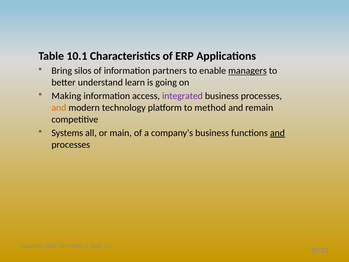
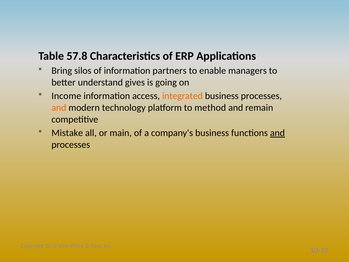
10.1: 10.1 -> 57.8
managers underline: present -> none
learn: learn -> gives
Making: Making -> Income
integrated colour: purple -> orange
Systems: Systems -> Mistake
